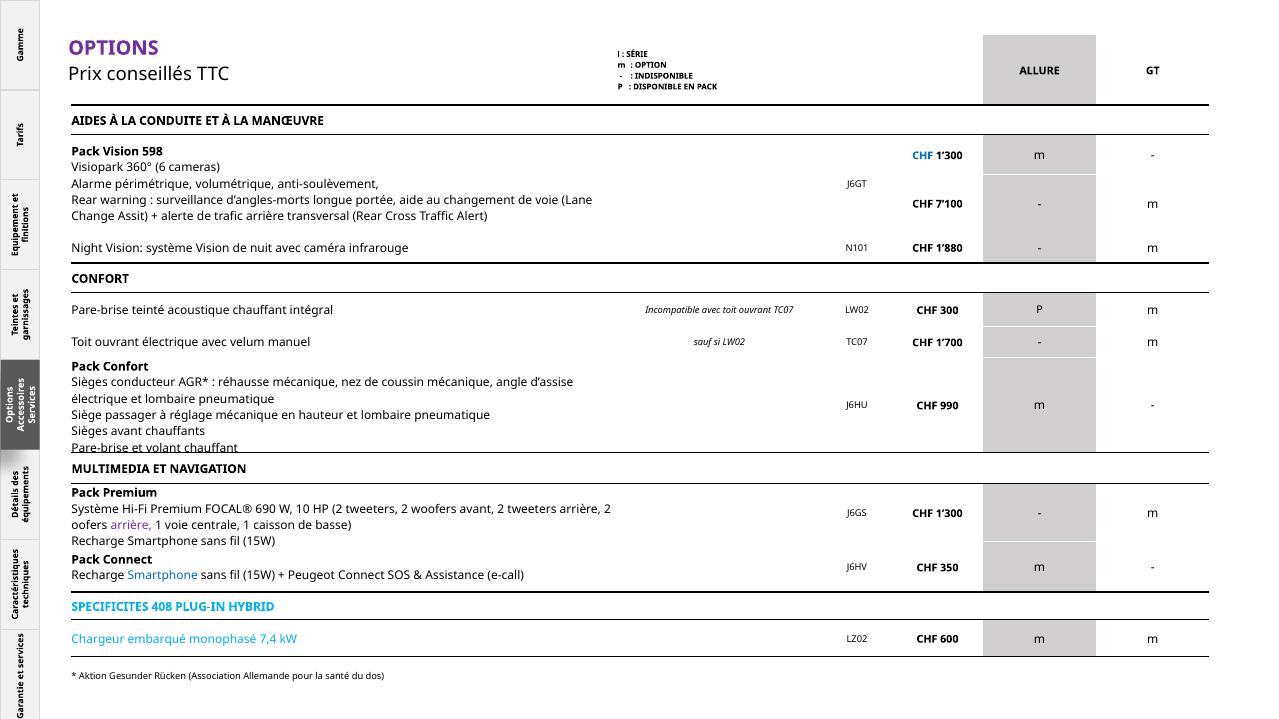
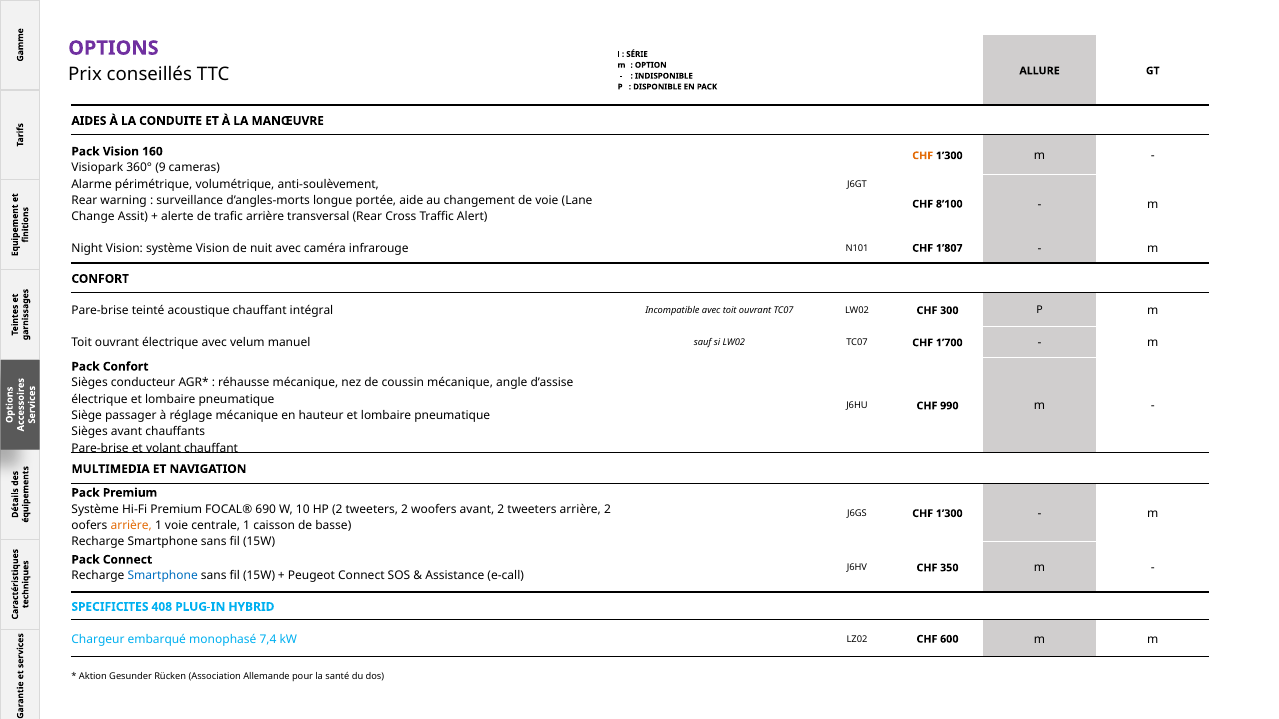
598: 598 -> 160
CHF at (923, 156) colour: blue -> orange
6: 6 -> 9
7’100: 7’100 -> 8’100
1’880: 1’880 -> 1’807
arrière at (131, 526) colour: purple -> orange
